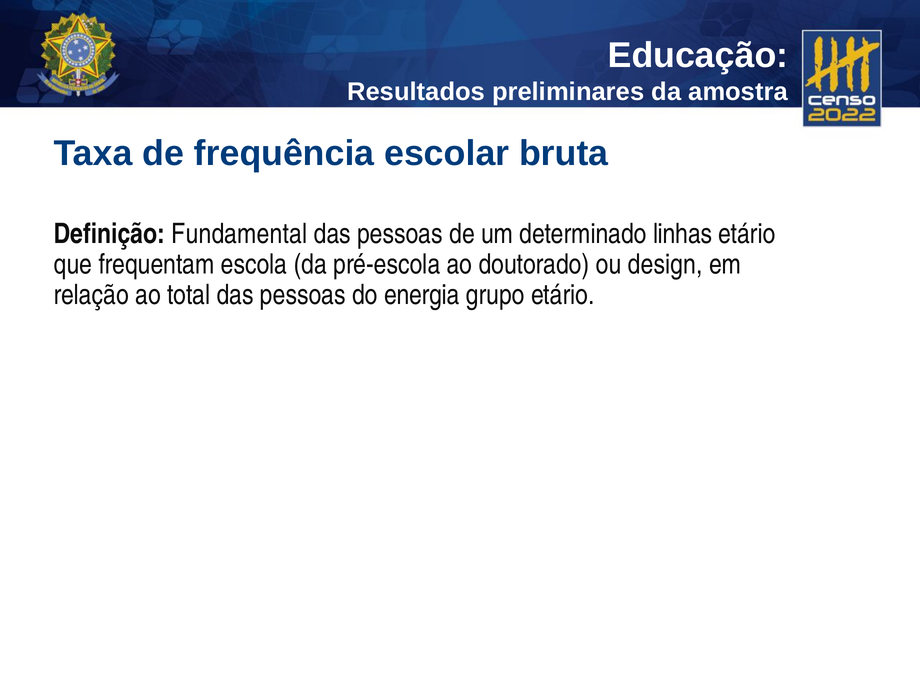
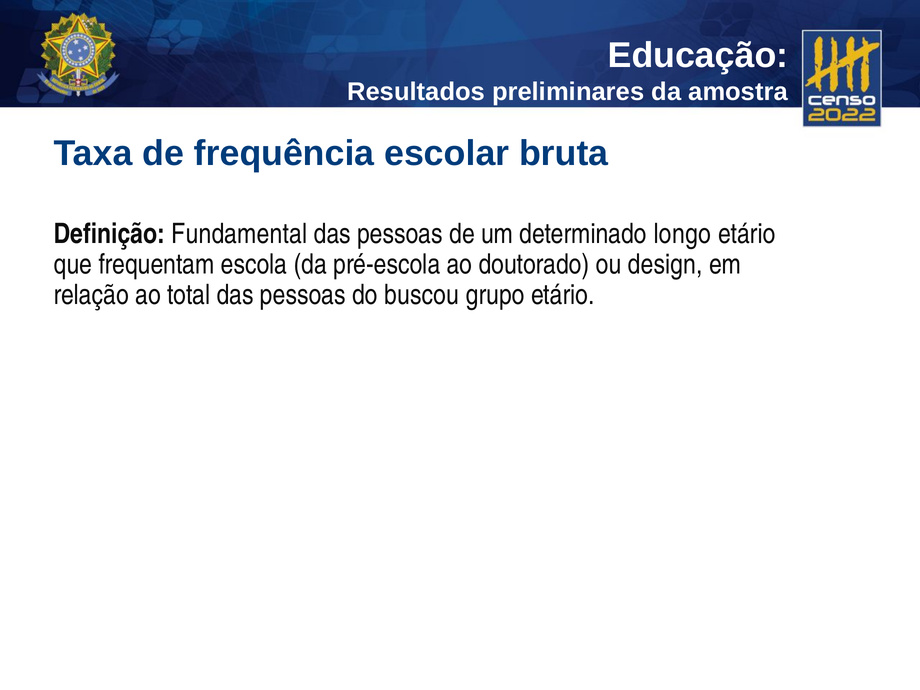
linhas: linhas -> longo
energia: energia -> buscou
